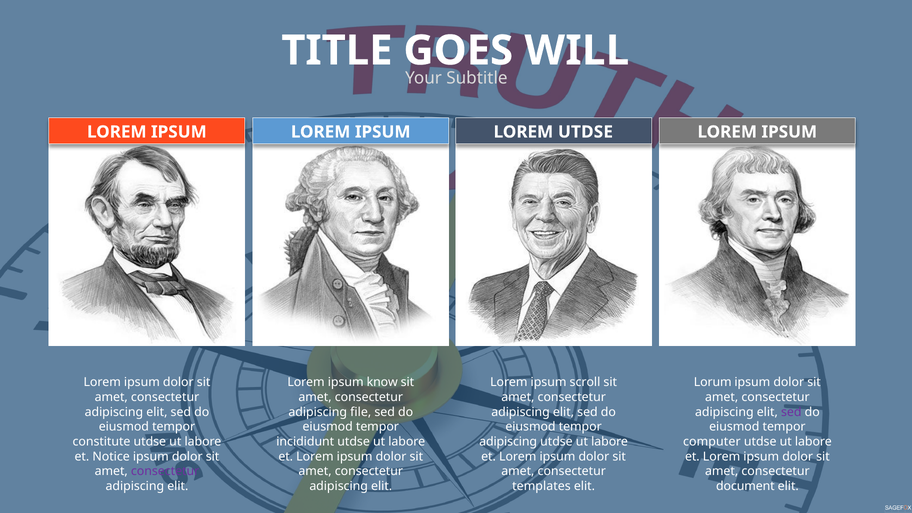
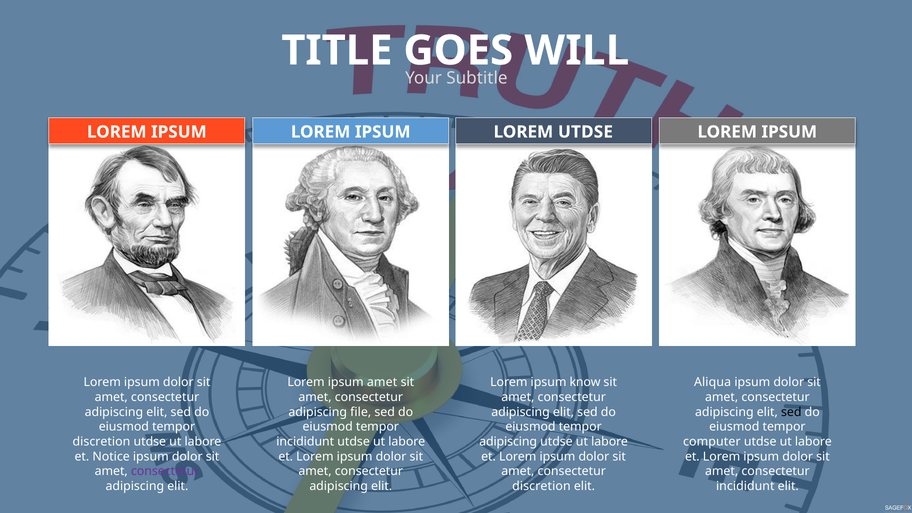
ipsum know: know -> amet
scroll: scroll -> know
Lorum: Lorum -> Aliqua
sed at (791, 412) colour: purple -> black
constitute at (101, 442): constitute -> discretion
templates at (541, 486): templates -> discretion
document at (745, 486): document -> incididunt
